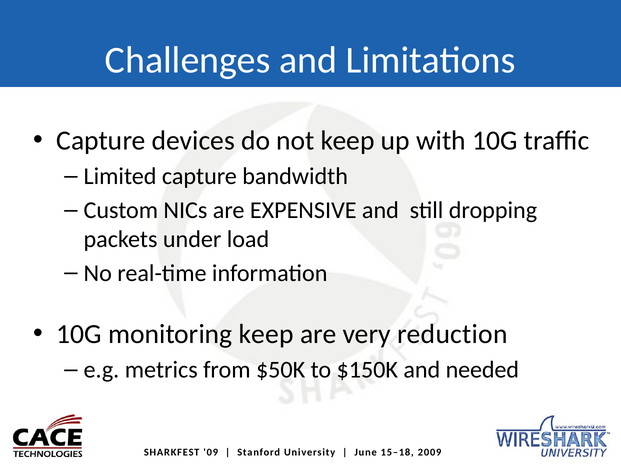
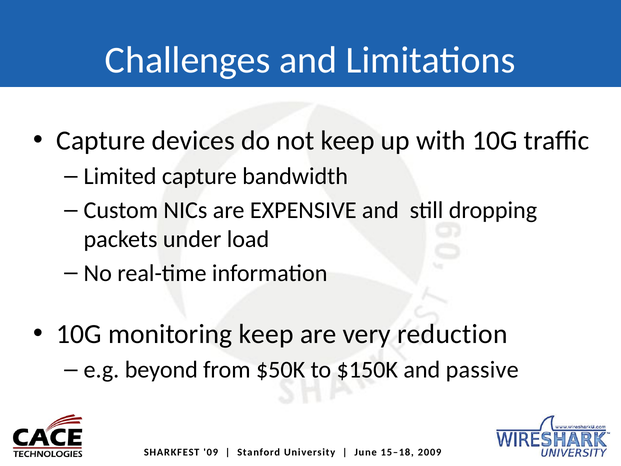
metrics: metrics -> beyond
needed: needed -> passive
